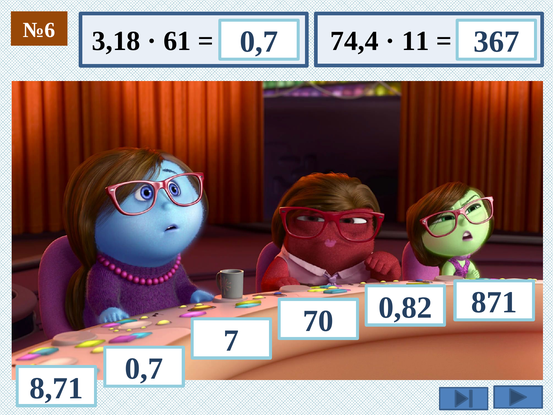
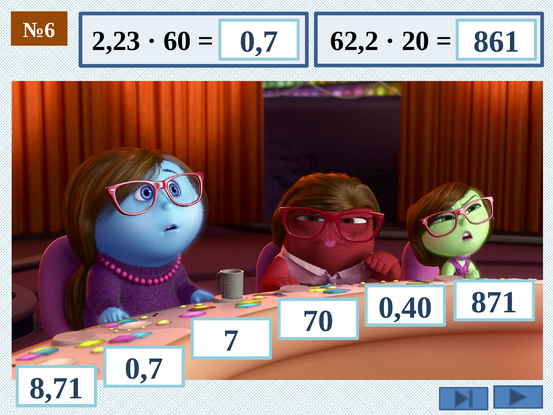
367: 367 -> 861
3,18: 3,18 -> 2,23
61: 61 -> 60
74,4: 74,4 -> 62,2
11: 11 -> 20
0,82: 0,82 -> 0,40
